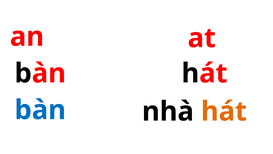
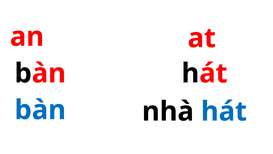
hát at (224, 111) colour: orange -> blue
